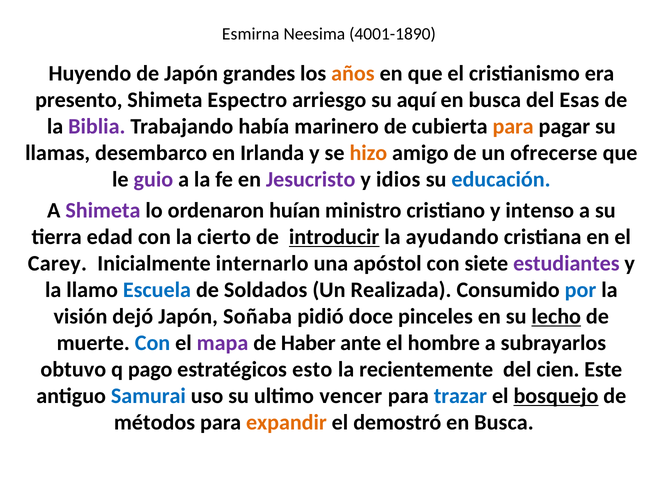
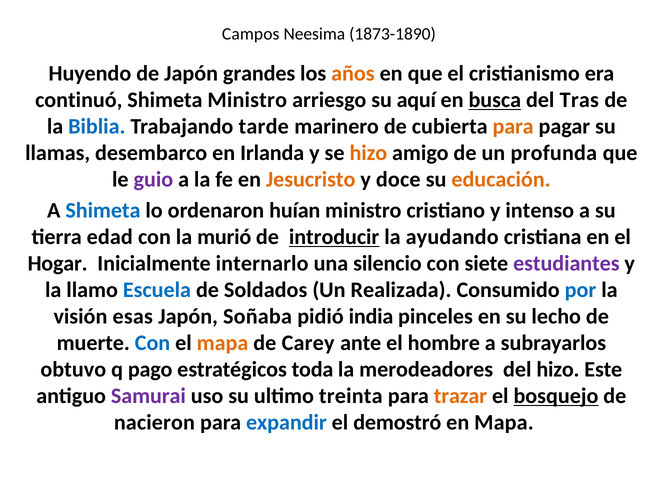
Esmirna: Esmirna -> Campos
4001-1890: 4001-1890 -> 1873-1890
presento: presento -> continuó
Shimeta Espectro: Espectro -> Ministro
busca at (495, 100) underline: none -> present
Esas: Esas -> Tras
Biblia colour: purple -> blue
había: había -> tarde
ofrecerse: ofrecerse -> profunda
Jesucristo colour: purple -> orange
idios: idios -> doce
educación colour: blue -> orange
Shimeta at (103, 211) colour: purple -> blue
cierto: cierto -> murió
Carey: Carey -> Hogar
apóstol: apóstol -> silencio
dejó: dejó -> esas
doce: doce -> india
lecho underline: present -> none
mapa at (223, 343) colour: purple -> orange
Haber: Haber -> Carey
esto: esto -> toda
recientemente: recientemente -> merodeadores
del cien: cien -> hizo
Samurai colour: blue -> purple
vencer: vencer -> treinta
trazar colour: blue -> orange
métodos: métodos -> nacieron
expandir colour: orange -> blue
Busca at (504, 423): Busca -> Mapa
